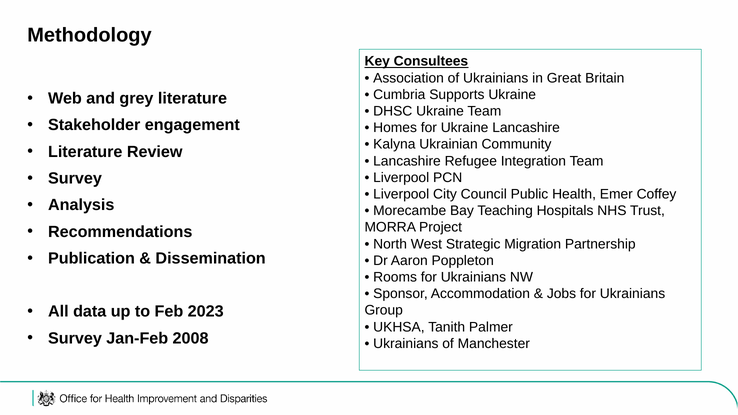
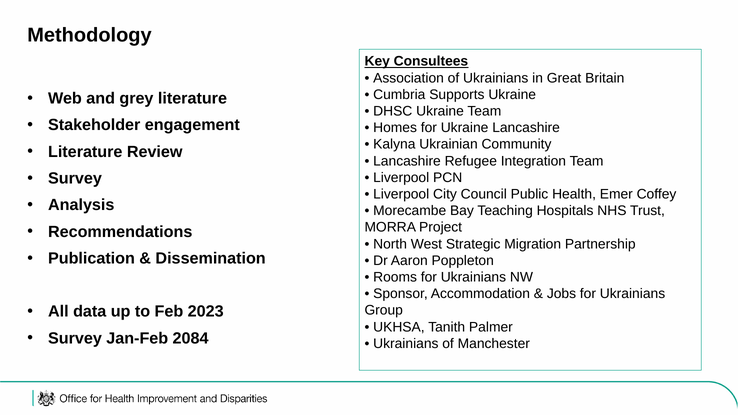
2008: 2008 -> 2084
